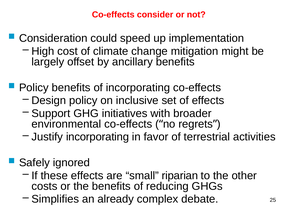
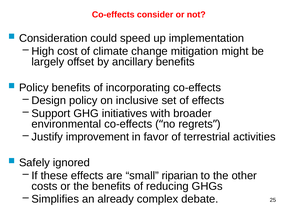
Justify incorporating: incorporating -> improvement
